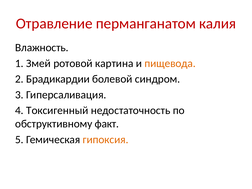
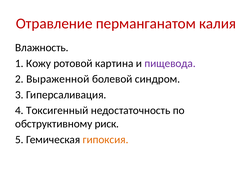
Змей: Змей -> Кожу
пищевода colour: orange -> purple
Брадикардии: Брадикардии -> Выраженной
факт: факт -> риск
